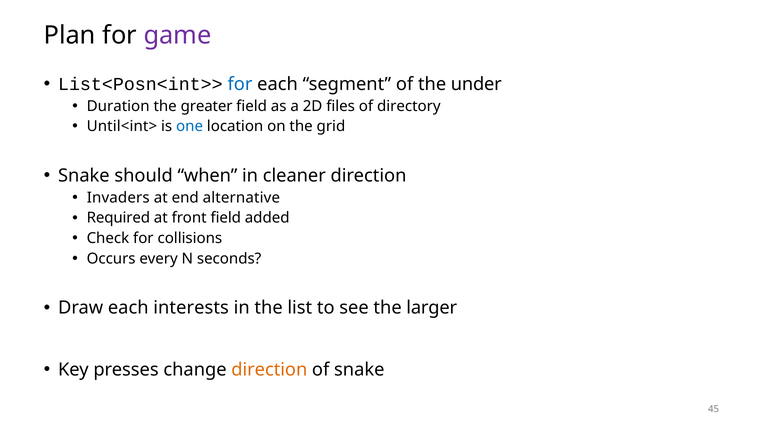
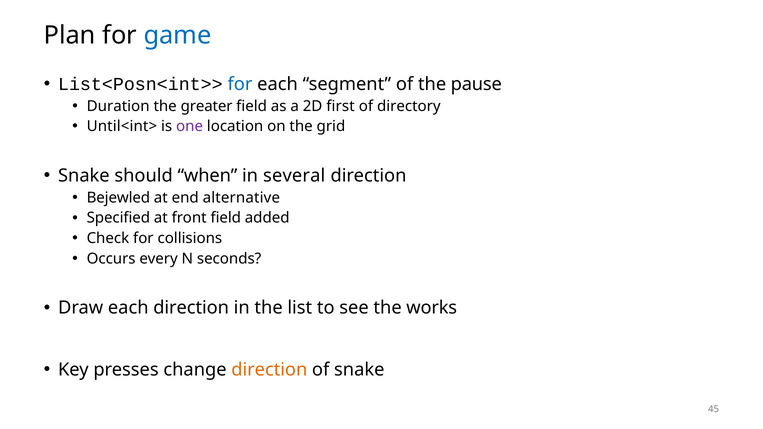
game colour: purple -> blue
under: under -> pause
files: files -> first
one colour: blue -> purple
cleaner: cleaner -> several
Invaders: Invaders -> Bejewled
Required: Required -> Specified
each interests: interests -> direction
larger: larger -> works
